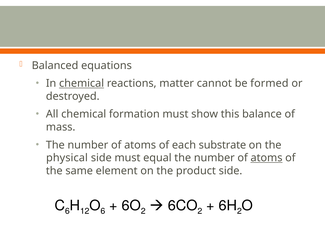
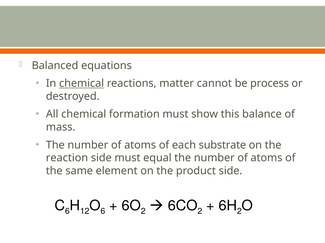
formed: formed -> process
physical: physical -> reaction
atoms at (266, 158) underline: present -> none
